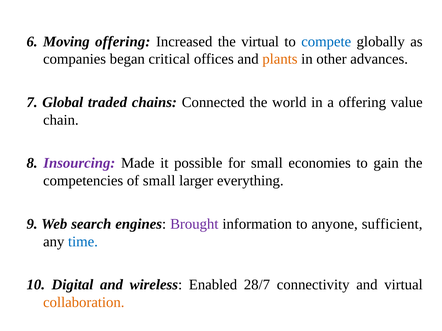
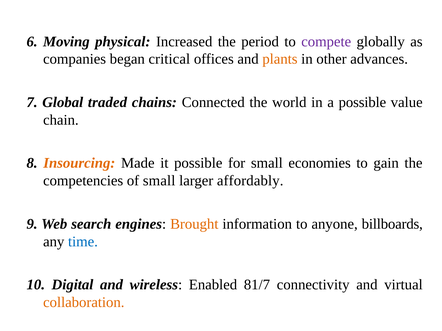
Moving offering: offering -> physical
the virtual: virtual -> period
compete colour: blue -> purple
a offering: offering -> possible
Insourcing colour: purple -> orange
everything: everything -> affordably
Brought colour: purple -> orange
sufficient: sufficient -> billboards
28/7: 28/7 -> 81/7
